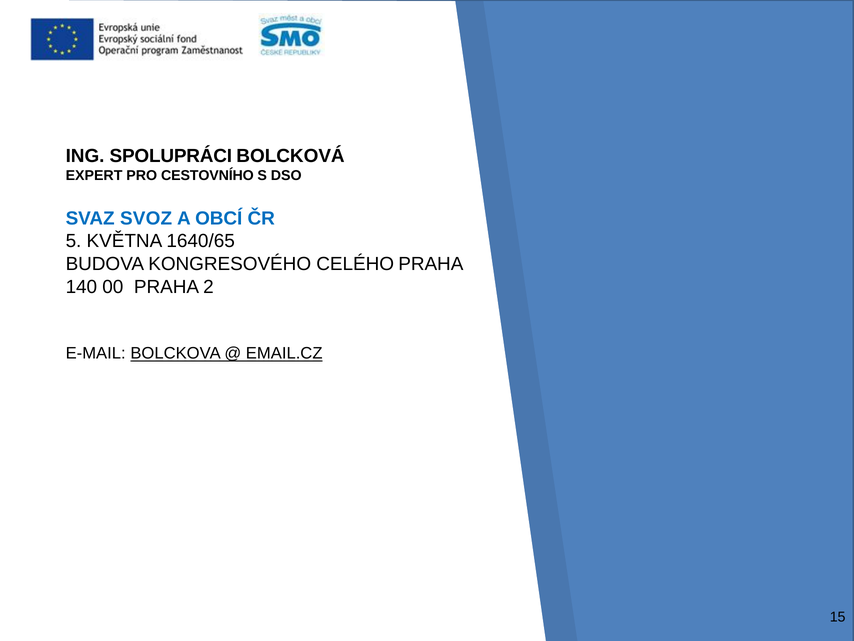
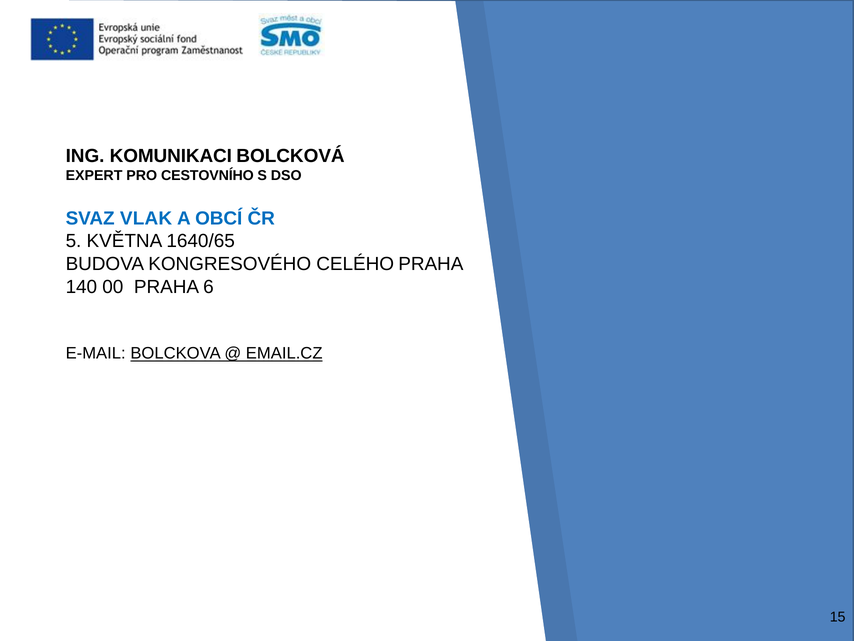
SPOLUPRÁCI: SPOLUPRÁCI -> KOMUNIKACI
SVOZ: SVOZ -> VLAK
2: 2 -> 6
